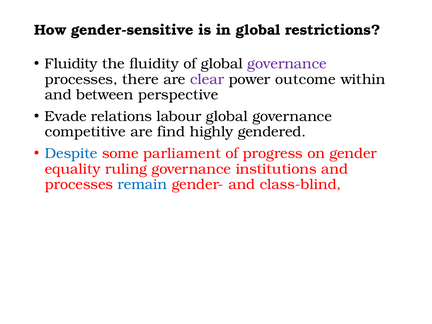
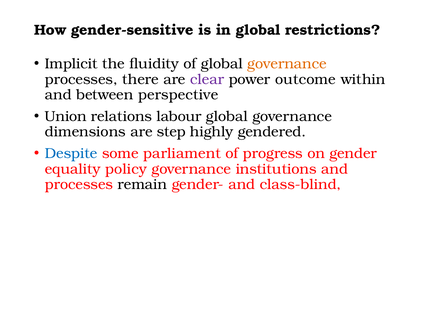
Fluidity at (71, 64): Fluidity -> Implicit
governance at (287, 64) colour: purple -> orange
Evade: Evade -> Union
competitive: competitive -> dimensions
find: find -> step
ruling: ruling -> policy
remain colour: blue -> black
